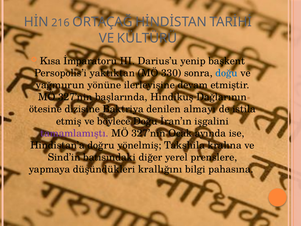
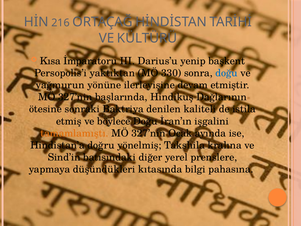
dizisine: dizisine -> sonraki
almayı: almayı -> kaliteli
tamamlamıştı colour: purple -> orange
krallığını: krallığını -> kıtasında
